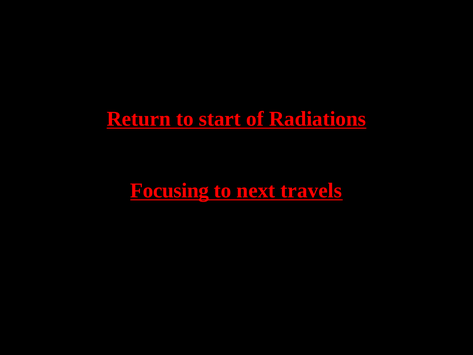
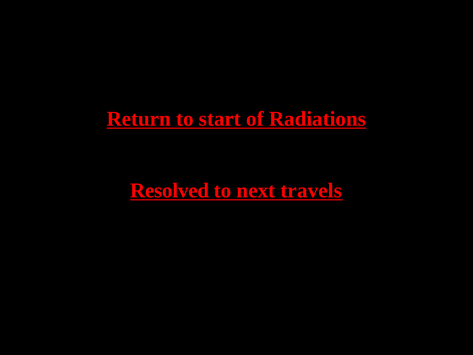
Focusing: Focusing -> Resolved
